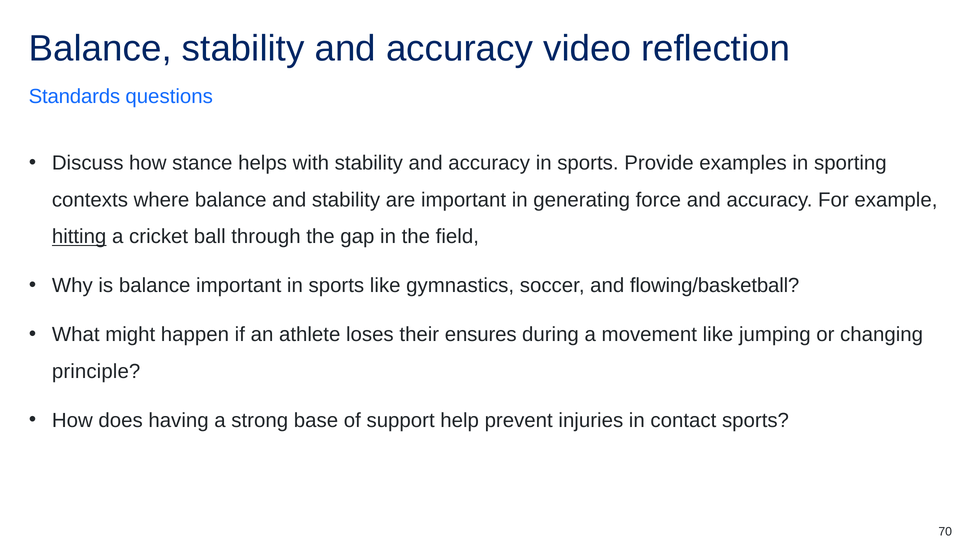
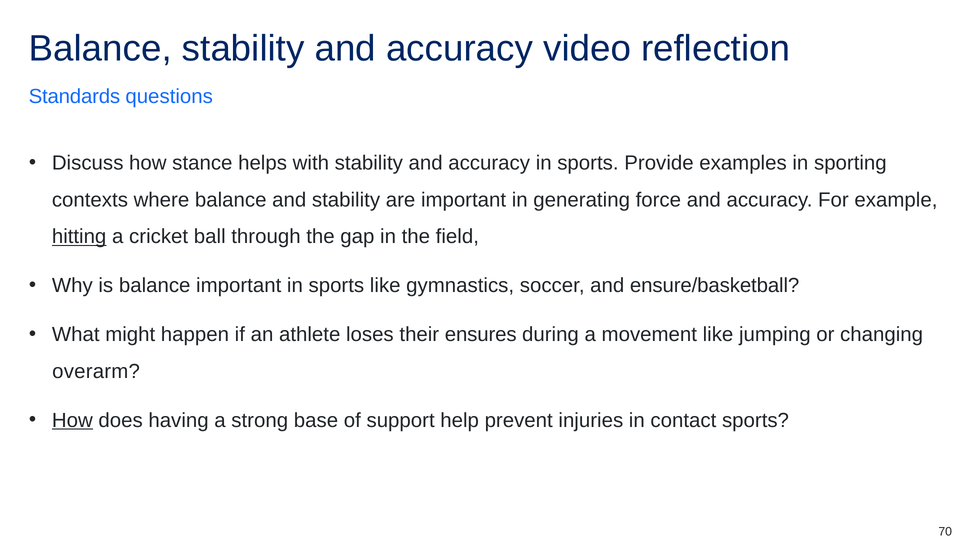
flowing/basketball: flowing/basketball -> ensure/basketball
principle: principle -> overarm
How at (72, 420) underline: none -> present
